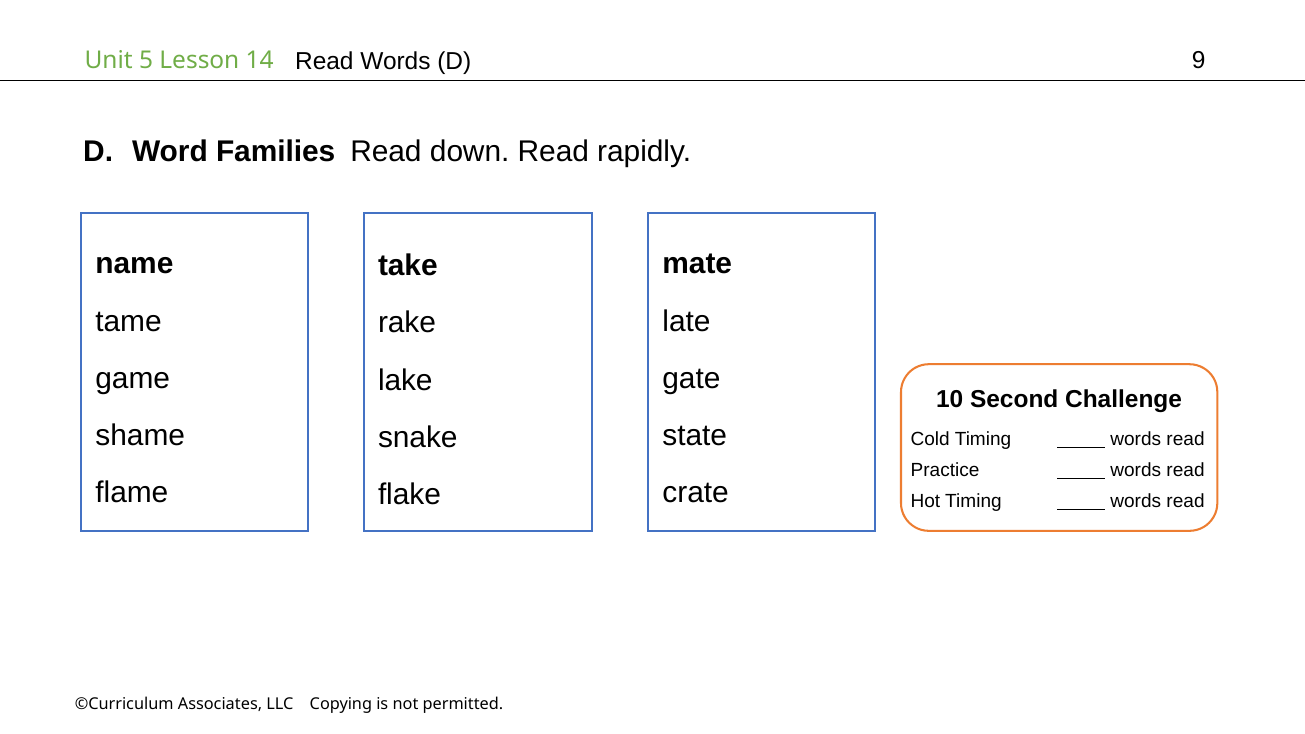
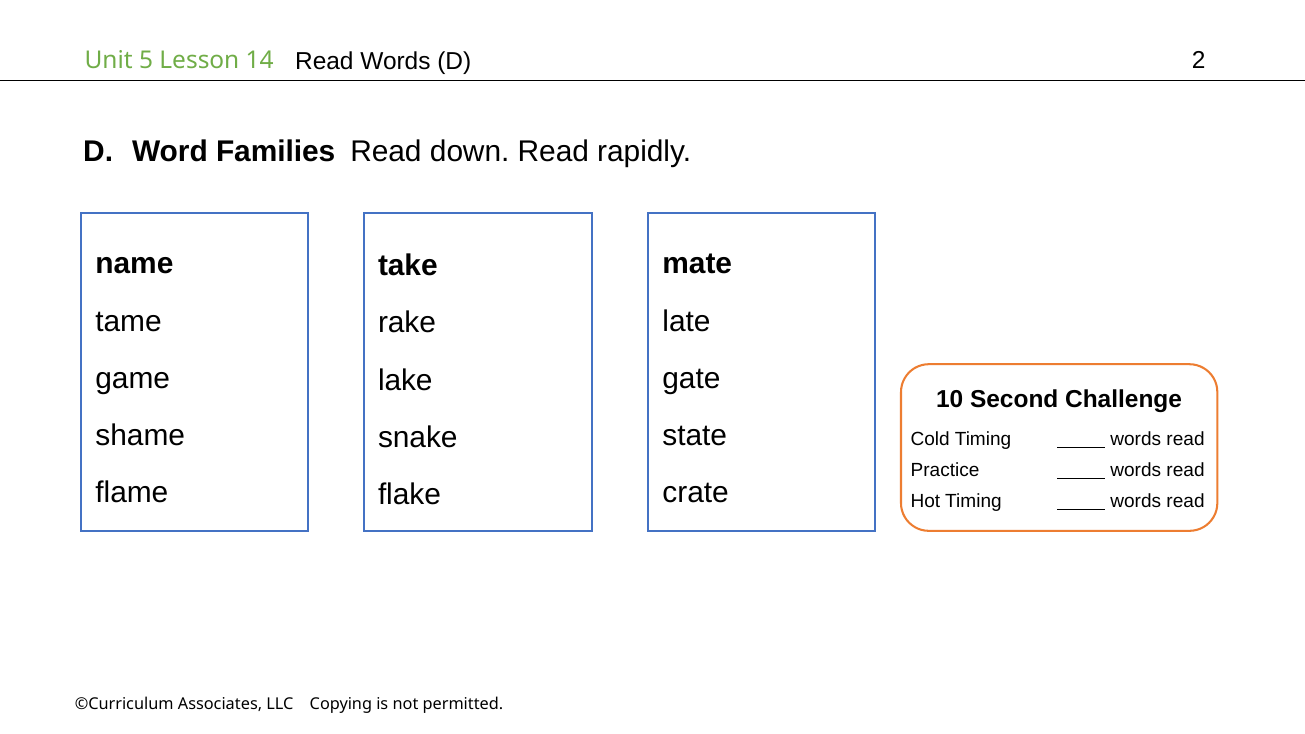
9: 9 -> 2
